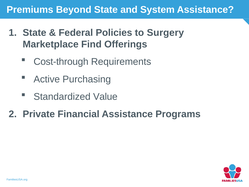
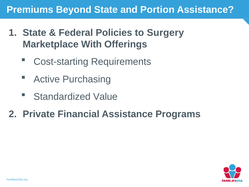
System: System -> Portion
Find: Find -> With
Cost-through: Cost-through -> Cost-starting
